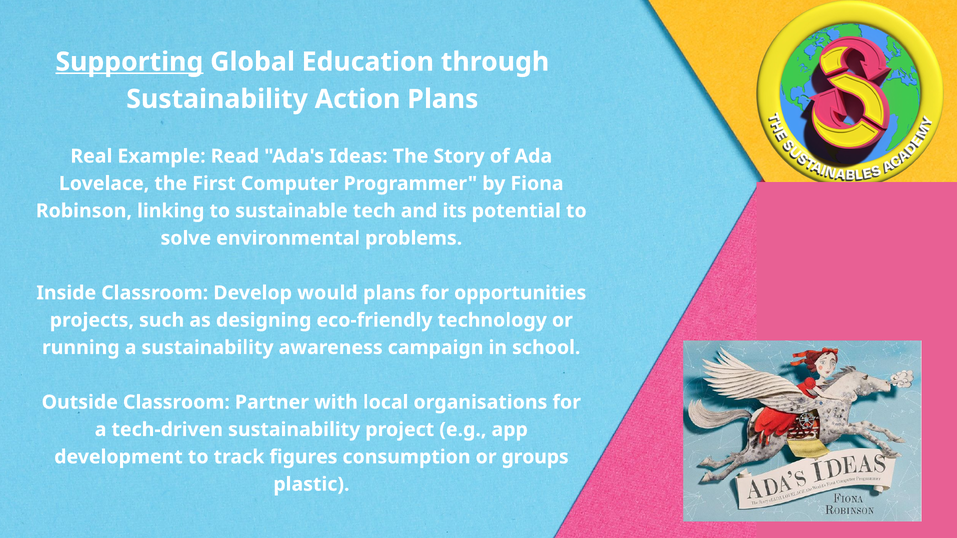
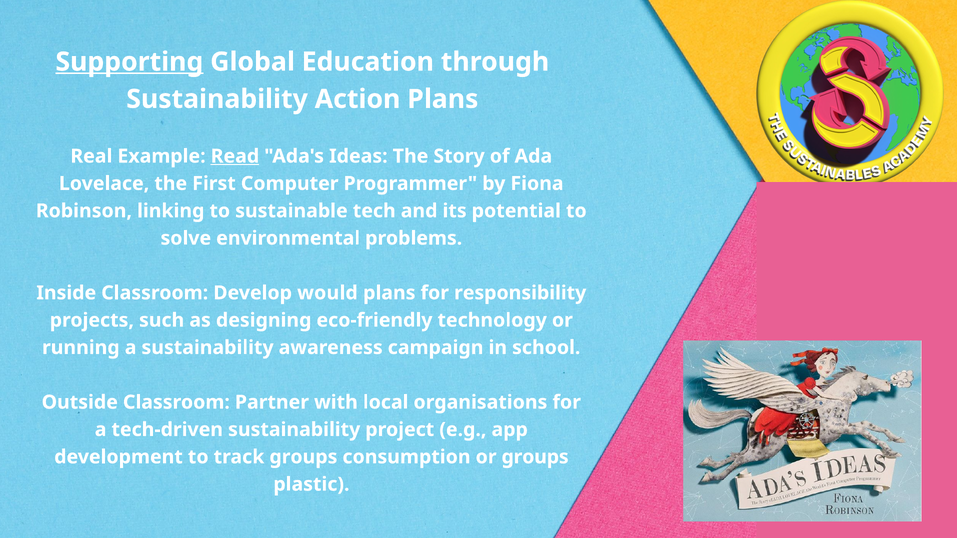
Read underline: none -> present
opportunities: opportunities -> responsibility
track figures: figures -> groups
